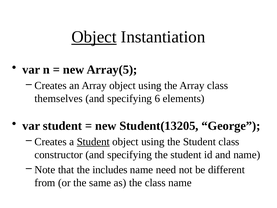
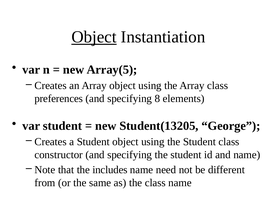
themselves: themselves -> preferences
6: 6 -> 8
Student at (93, 142) underline: present -> none
